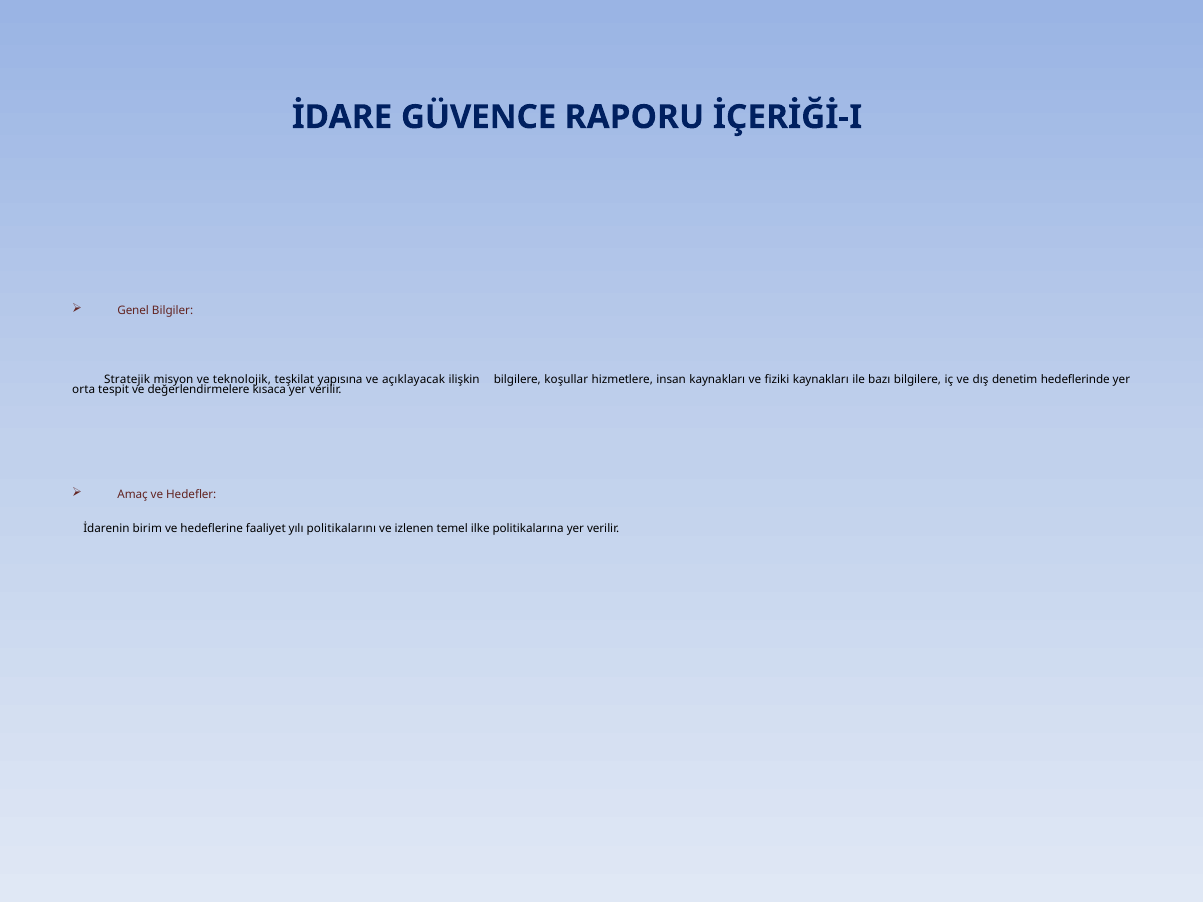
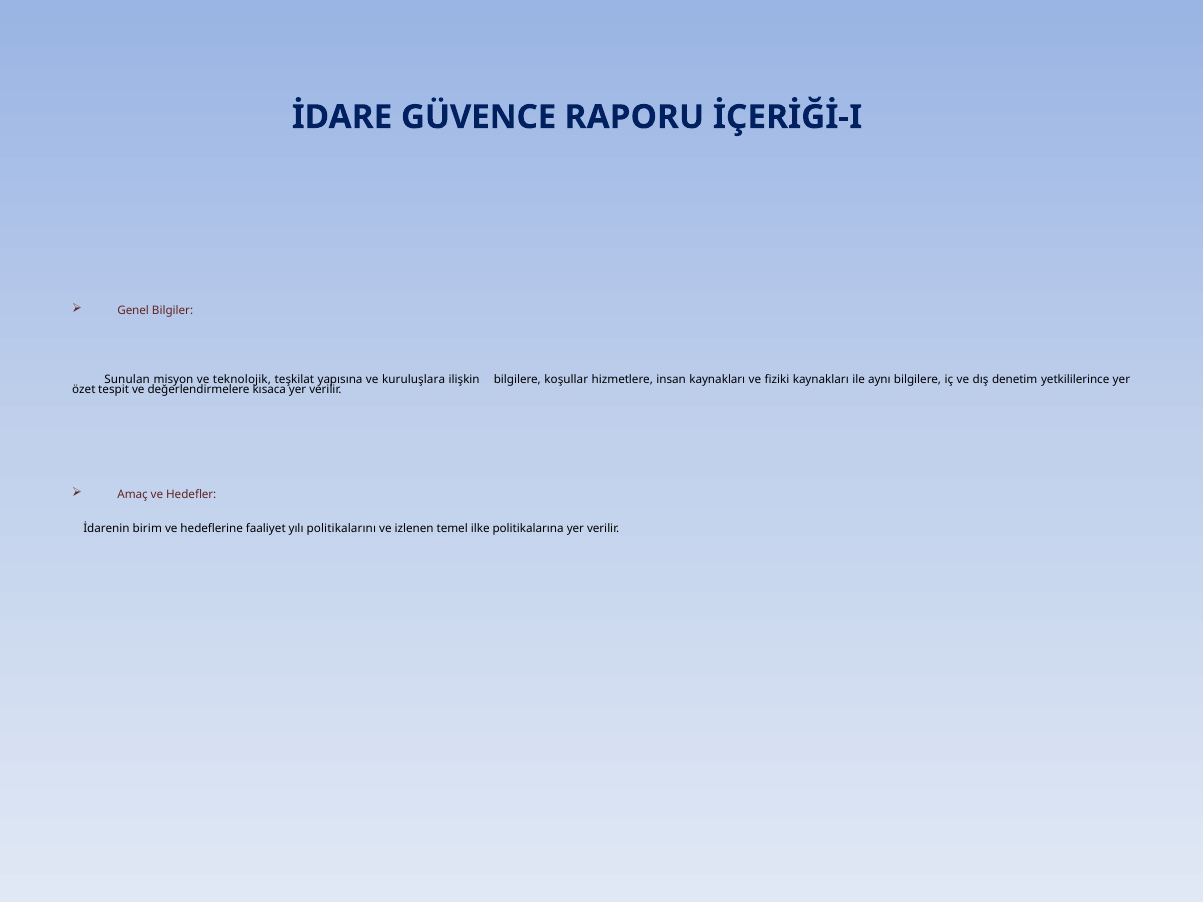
Stratejik: Stratejik -> Sunulan
açıklayacak: açıklayacak -> kuruluşlara
bazı: bazı -> aynı
hedeflerinde: hedeflerinde -> yetkililerince
orta: orta -> özet
